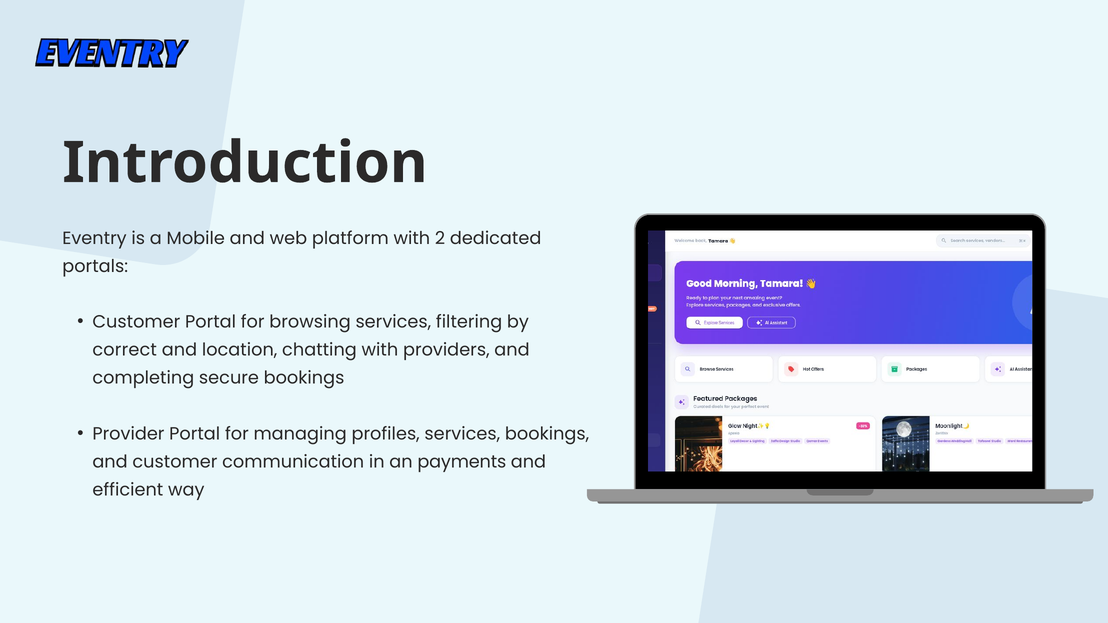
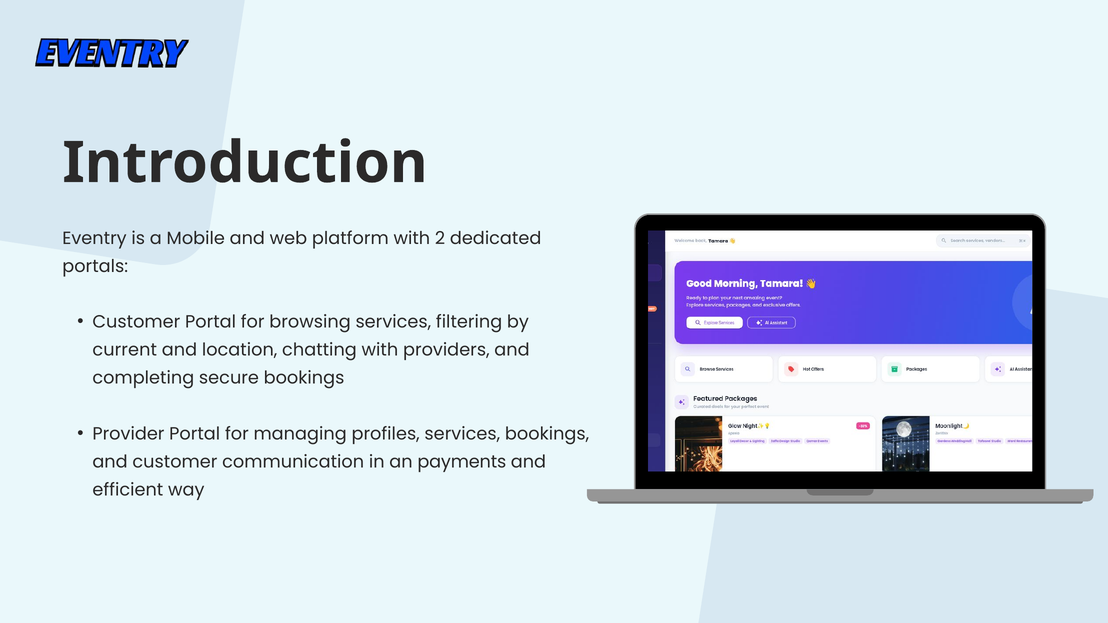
correct: correct -> current
